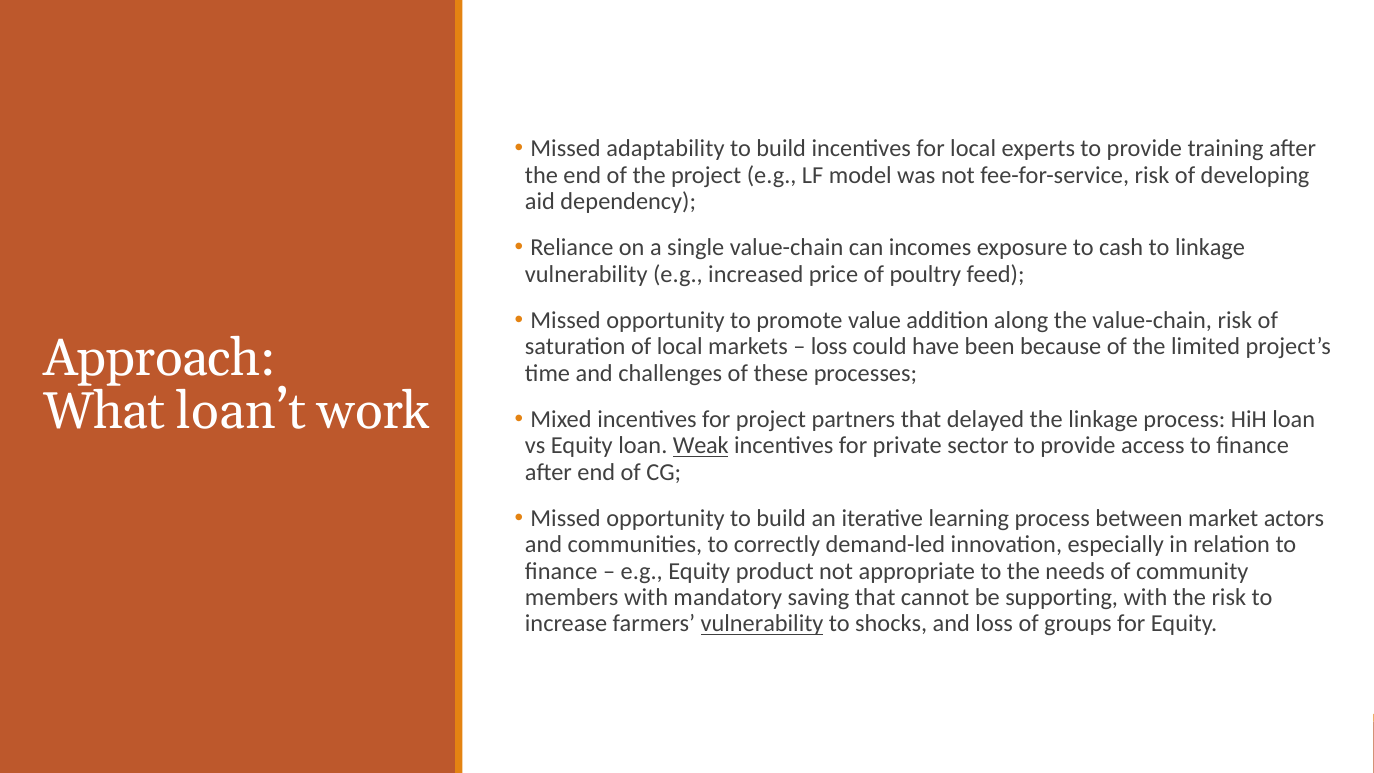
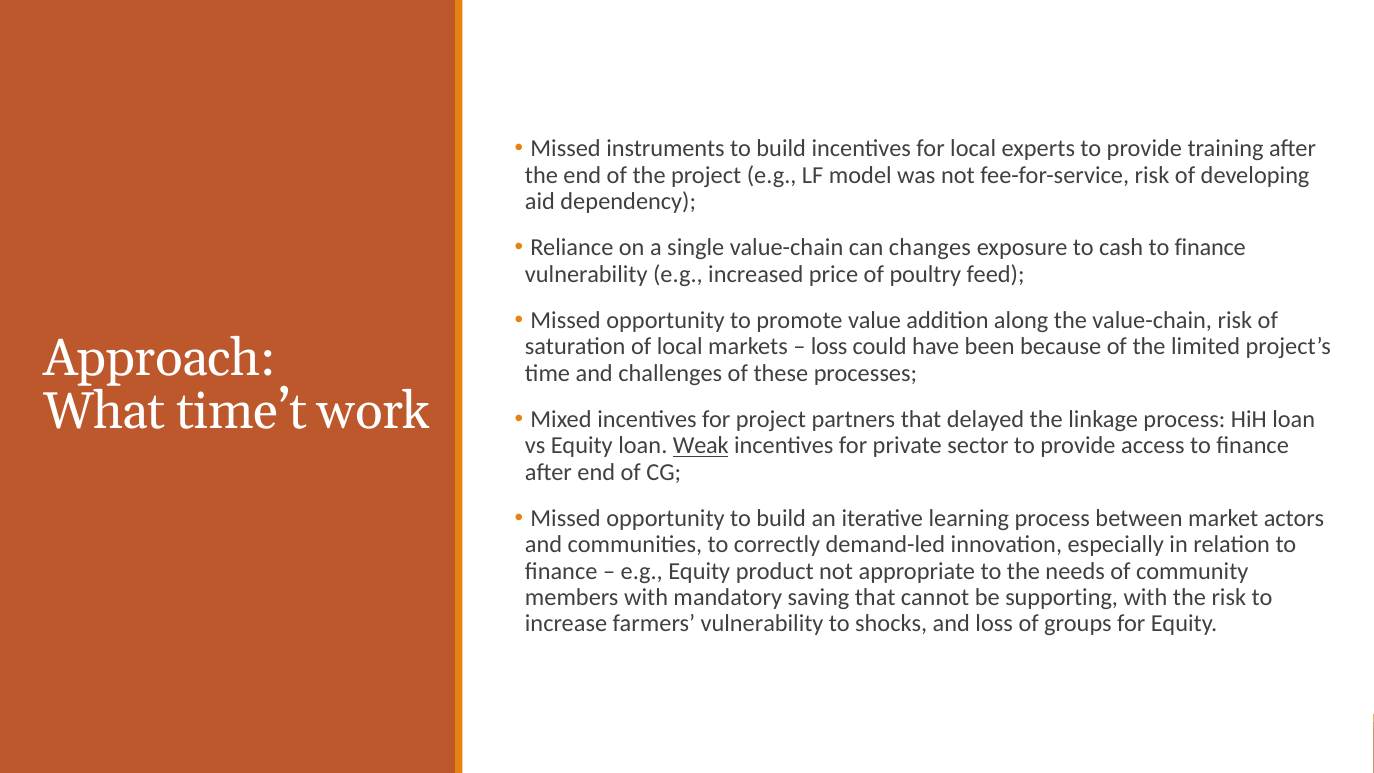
adaptability: adaptability -> instruments
incomes: incomes -> changes
linkage at (1210, 248): linkage -> finance
loan’t: loan’t -> time’t
vulnerability at (762, 624) underline: present -> none
